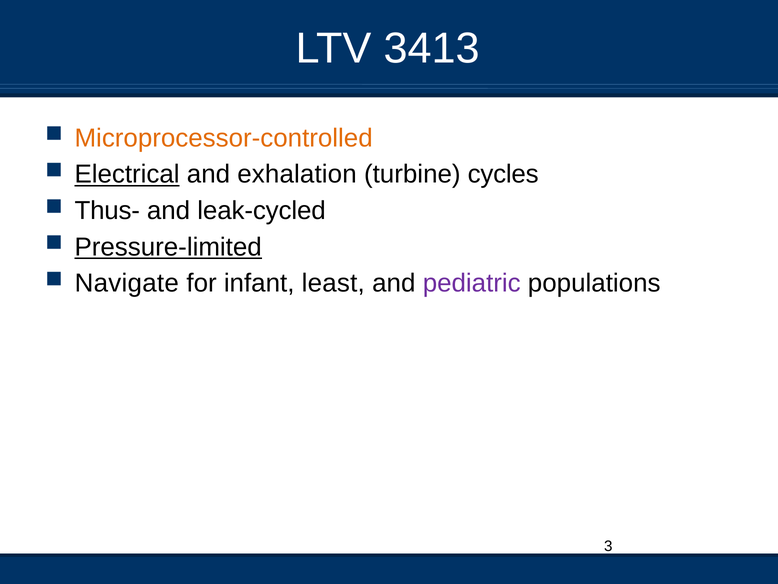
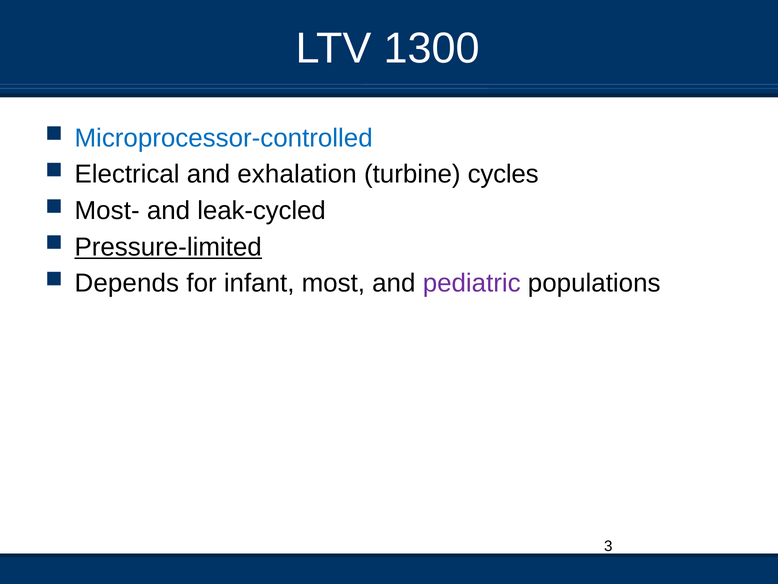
3413: 3413 -> 1300
Microprocessor-controlled colour: orange -> blue
Electrical underline: present -> none
Thus-: Thus- -> Most-
Navigate: Navigate -> Depends
least: least -> most
